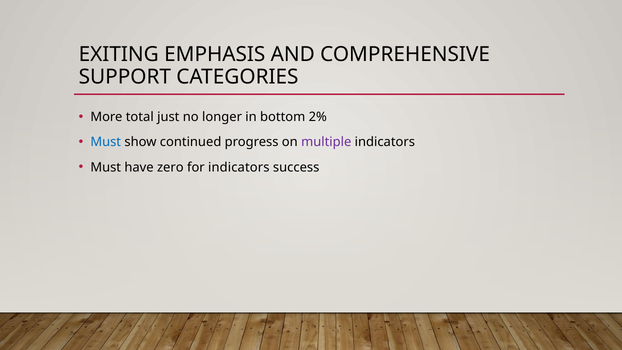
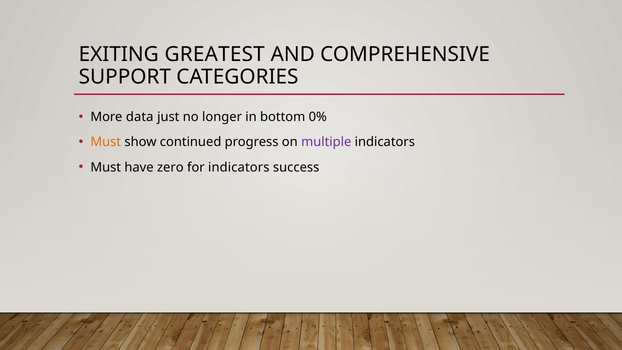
EMPHASIS: EMPHASIS -> GREATEST
total: total -> data
2%: 2% -> 0%
Must at (106, 142) colour: blue -> orange
